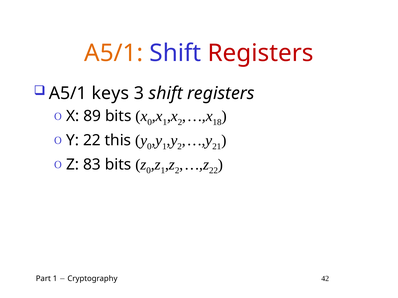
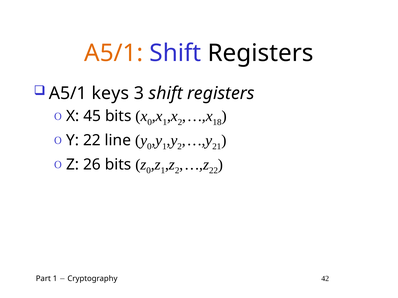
Registers at (260, 53) colour: red -> black
89: 89 -> 45
this: this -> line
83: 83 -> 26
